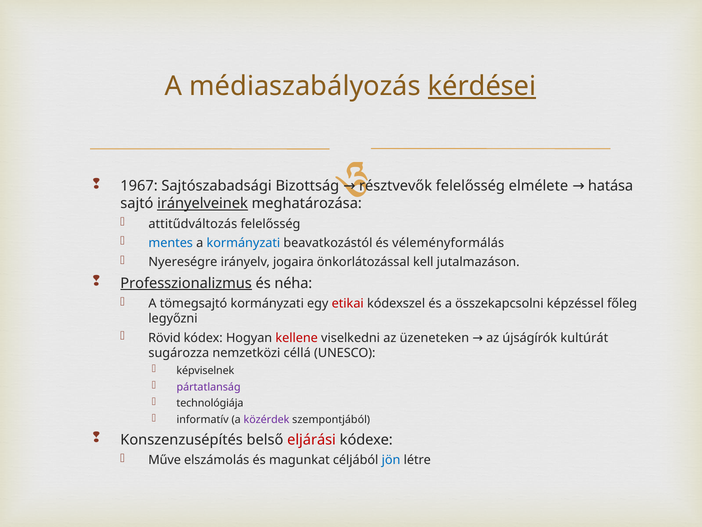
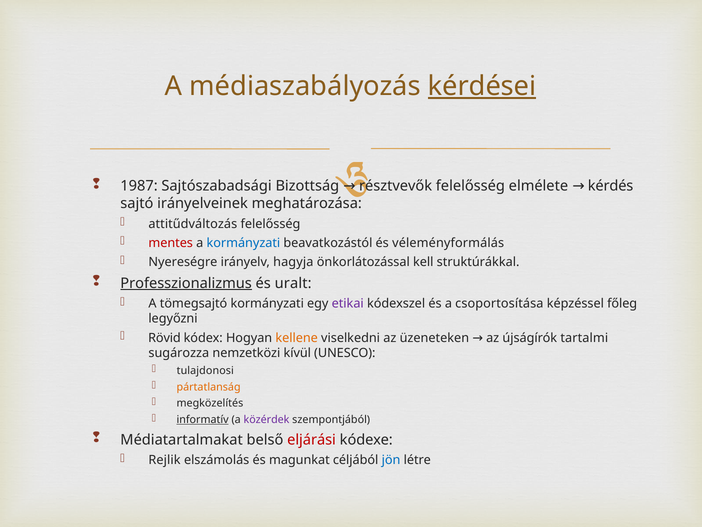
1967: 1967 -> 1987
hatása: hatása -> kérdés
irányelveinek underline: present -> none
mentes colour: blue -> red
jogaira: jogaira -> hagyja
jutalmazáson: jutalmazáson -> struktúrákkal
néha: néha -> uralt
etikai colour: red -> purple
összekapcsolni: összekapcsolni -> csoportosítása
kellene colour: red -> orange
kultúrát: kultúrát -> tartalmi
céllá: céllá -> kívül
képviselnek: képviselnek -> tulajdonosi
pártatlanság colour: purple -> orange
technológiája: technológiája -> megközelítés
informatív underline: none -> present
Konszenzusépítés: Konszenzusépítés -> Médiatartalmakat
Műve: Műve -> Rejlik
